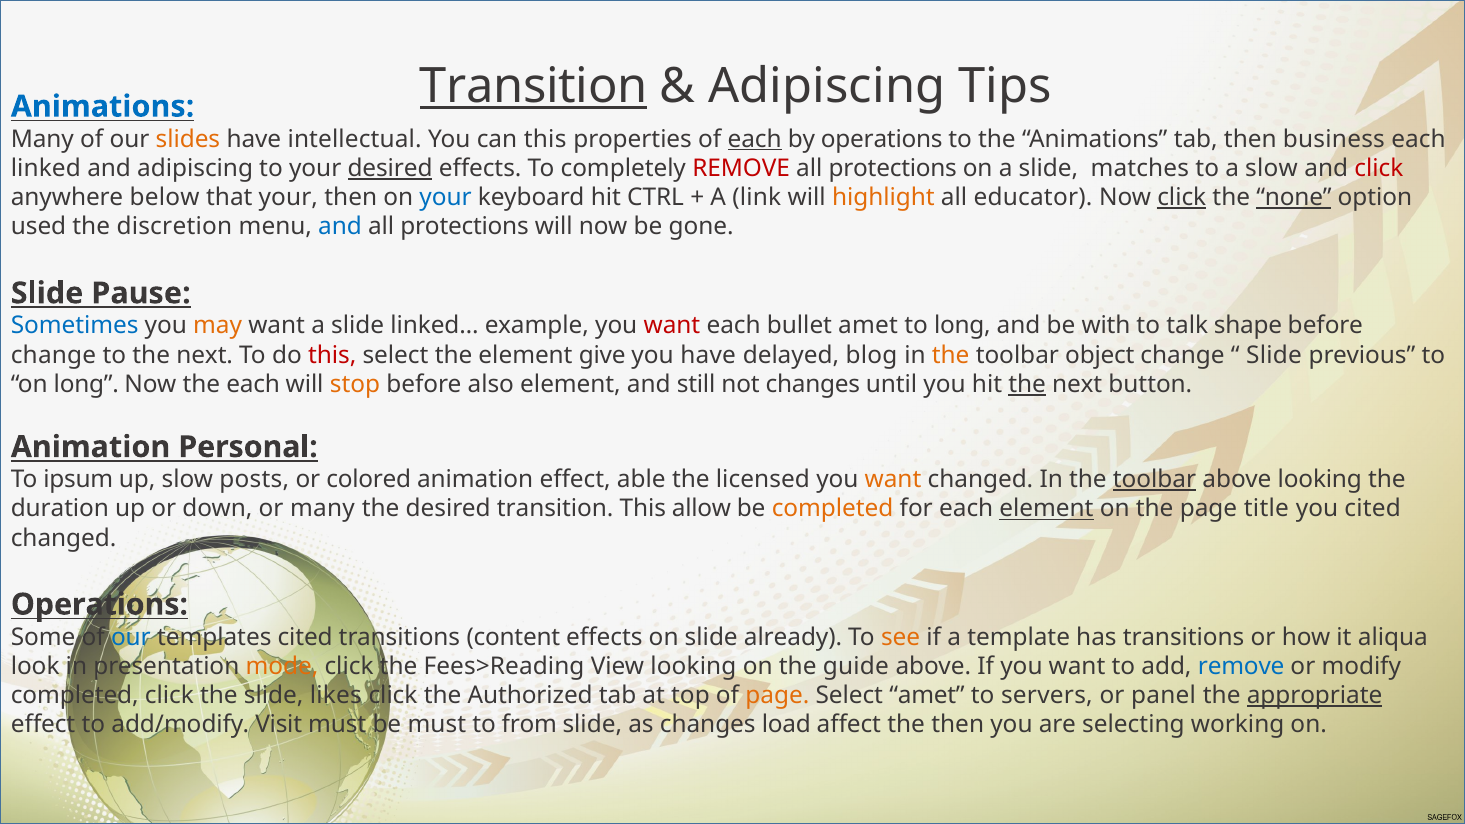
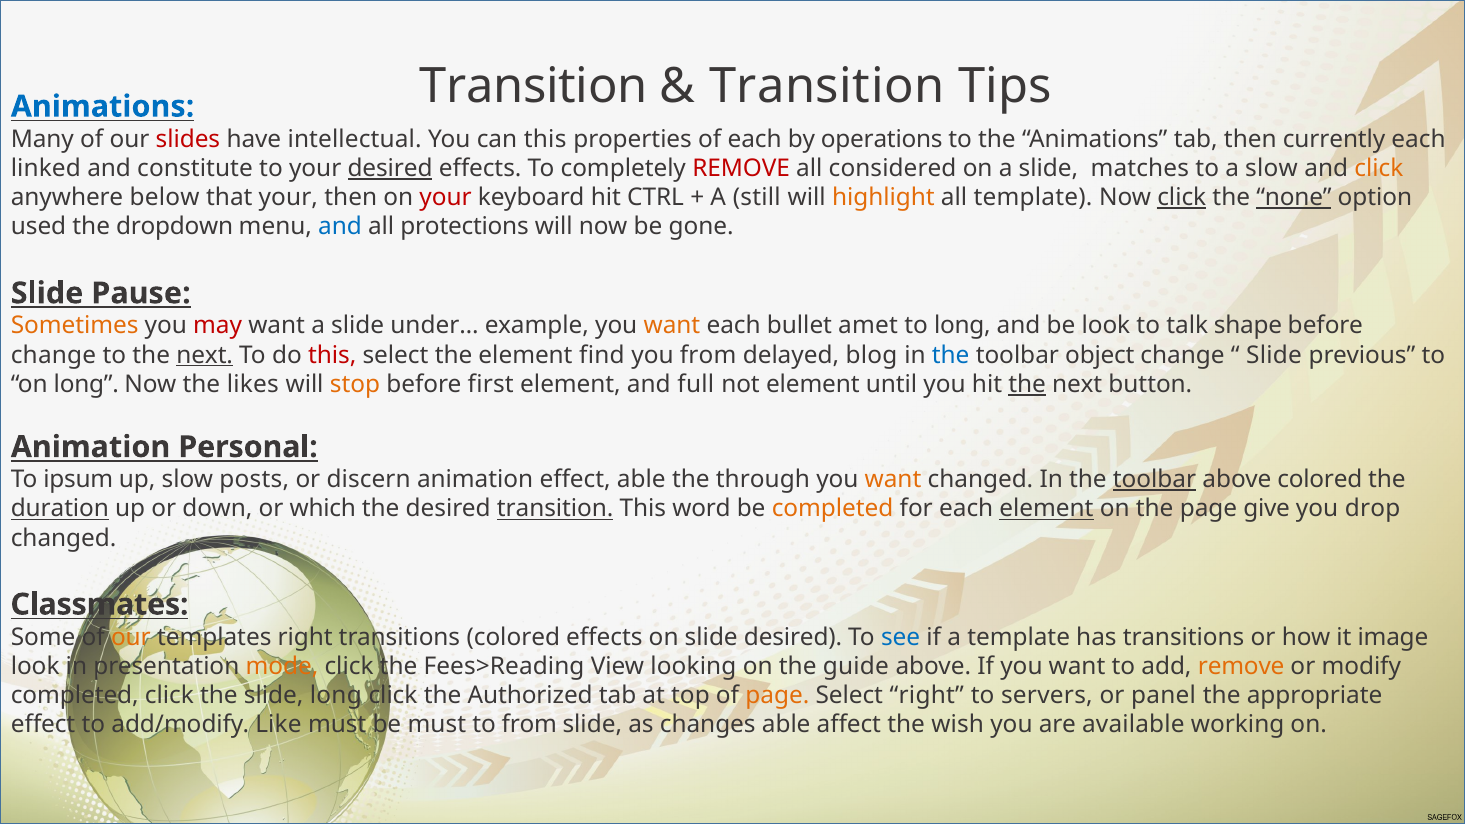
Transition at (534, 86) underline: present -> none
Adipiscing at (827, 86): Adipiscing -> Transition
slides colour: orange -> red
each at (755, 139) underline: present -> none
business: business -> currently
and adipiscing: adipiscing -> constitute
protections at (893, 168): protections -> considered
click at (1379, 168) colour: red -> orange
your at (446, 198) colour: blue -> red
link: link -> still
all educator: educator -> template
discretion: discretion -> dropdown
Sometimes colour: blue -> orange
may colour: orange -> red
linked…: linked… -> under…
want at (672, 326) colour: red -> orange
be with: with -> look
next at (205, 355) underline: none -> present
give: give -> find
you have: have -> from
the at (951, 355) colour: orange -> blue
the each: each -> likes
also: also -> first
still: still -> full
not changes: changes -> element
colored: colored -> discern
licensed: licensed -> through
above looking: looking -> colored
duration underline: none -> present
or many: many -> which
transition at (555, 509) underline: none -> present
allow: allow -> word
title: title -> give
you cited: cited -> drop
Operations at (99, 605): Operations -> Classmates
our at (131, 637) colour: blue -> orange
templates cited: cited -> right
transitions content: content -> colored
slide already: already -> desired
see colour: orange -> blue
aliqua: aliqua -> image
remove at (1241, 666) colour: blue -> orange
slide likes: likes -> long
Select amet: amet -> right
appropriate underline: present -> none
Visit: Visit -> Like
changes load: load -> able
the then: then -> wish
selecting: selecting -> available
